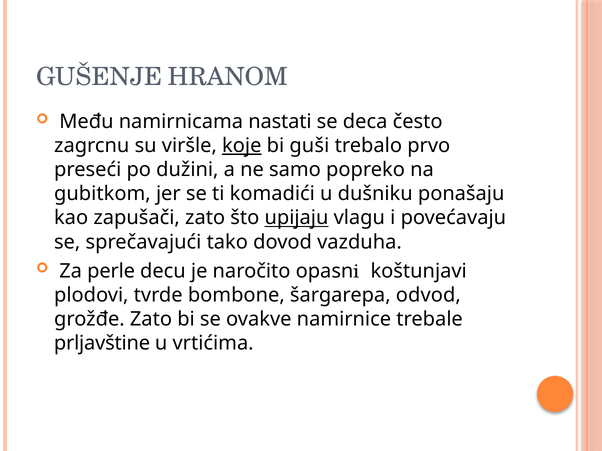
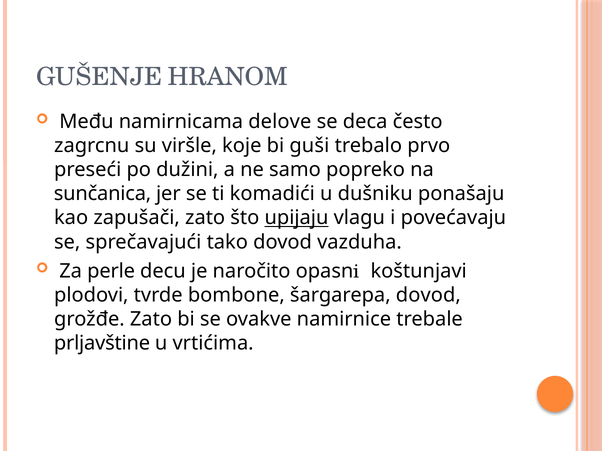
nastati: nastati -> delove
koje underline: present -> none
gubitkom: gubitkom -> sunčanica
šargarepa odvod: odvod -> dovod
